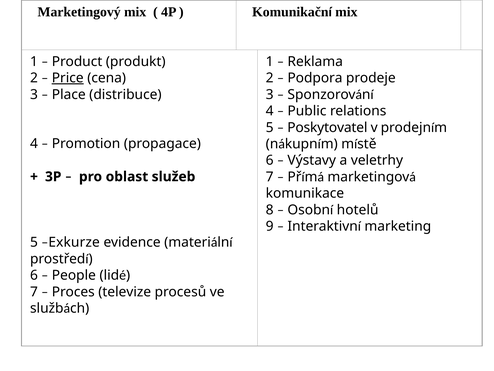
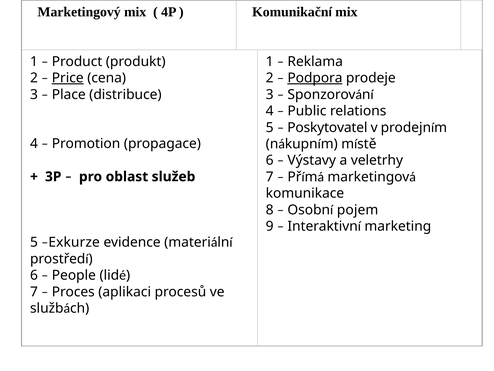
Podpora underline: none -> present
hotelů: hotelů -> pojem
televize: televize -> aplikaci
